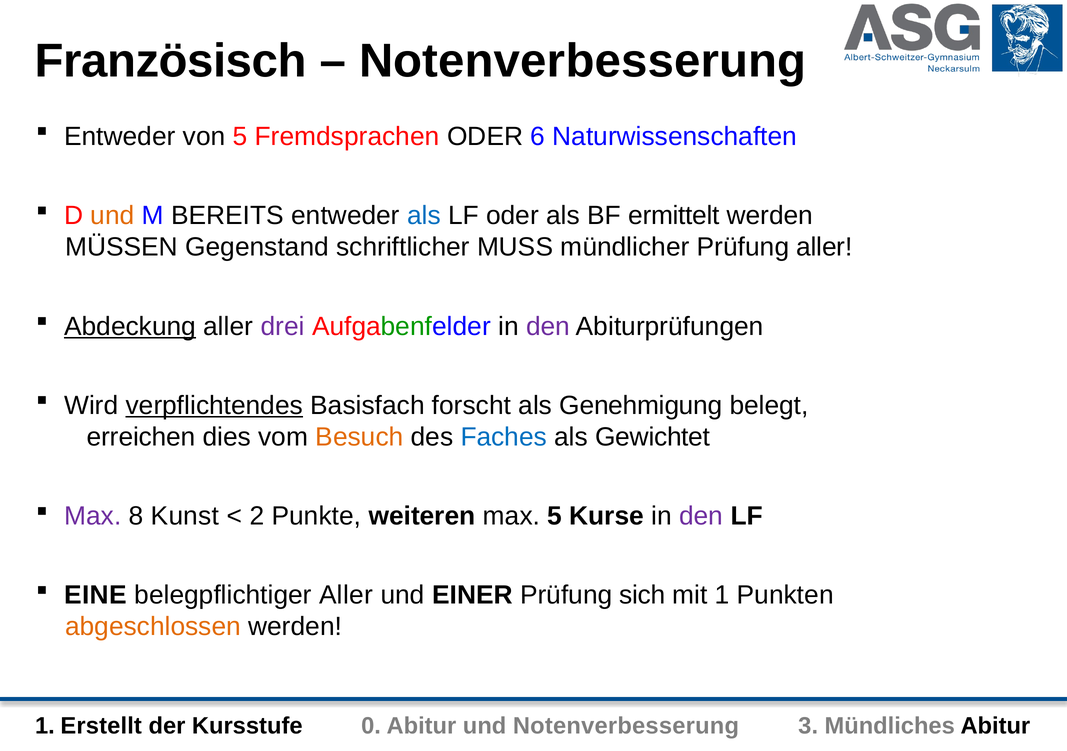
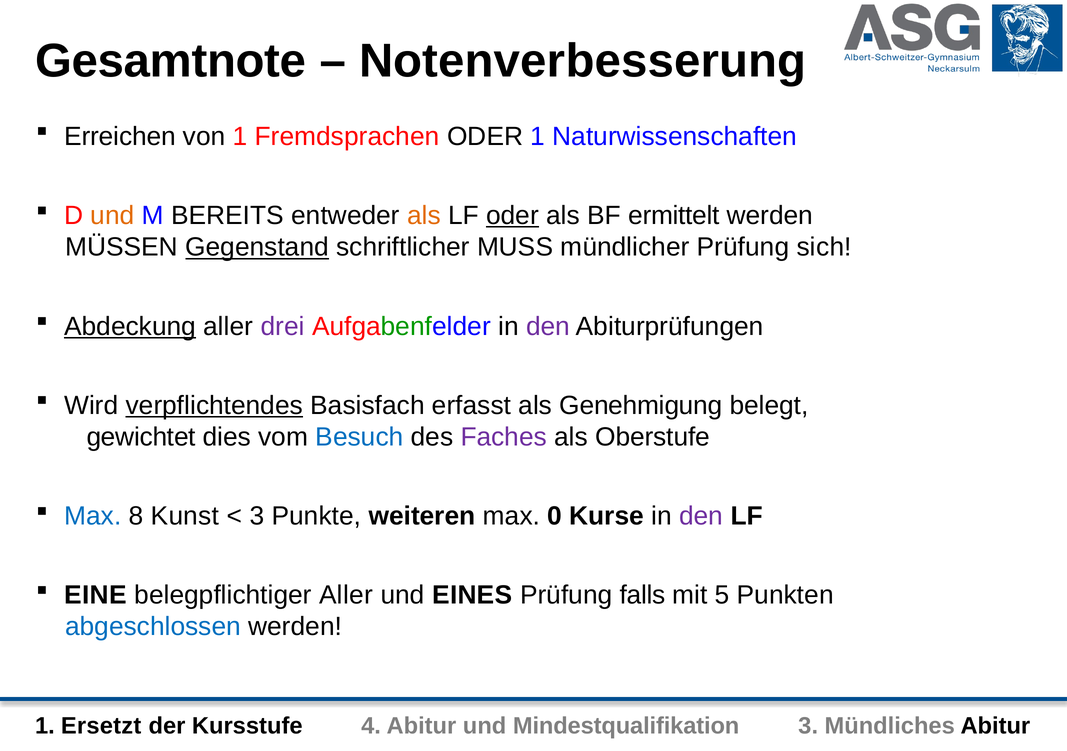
Französisch: Französisch -> Gesamtnote
Entweder at (120, 136): Entweder -> Erreichen
von 5: 5 -> 1
ODER 6: 6 -> 1
als at (424, 216) colour: blue -> orange
oder at (513, 216) underline: none -> present
Gegenstand underline: none -> present
Prüfung aller: aller -> sich
forscht: forscht -> erfasst
erreichen: erreichen -> gewichtet
Besuch colour: orange -> blue
Faches colour: blue -> purple
Gewichtet: Gewichtet -> Oberstufe
Max at (93, 516) colour: purple -> blue
2 at (257, 516): 2 -> 3
max 5: 5 -> 0
EINER: EINER -> EINES
sich: sich -> falls
mit 1: 1 -> 5
abgeschlossen colour: orange -> blue
Erstellt: Erstellt -> Ersetzt
0: 0 -> 4
und Notenverbesserung: Notenverbesserung -> Mindestqualifikation
